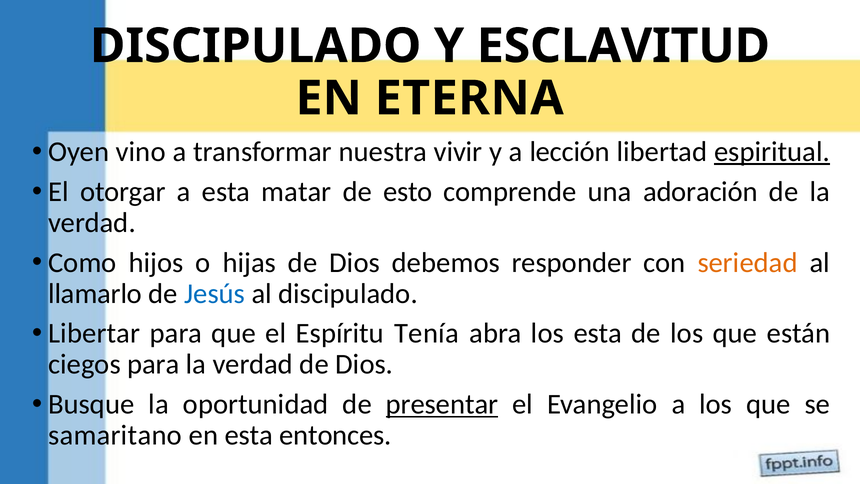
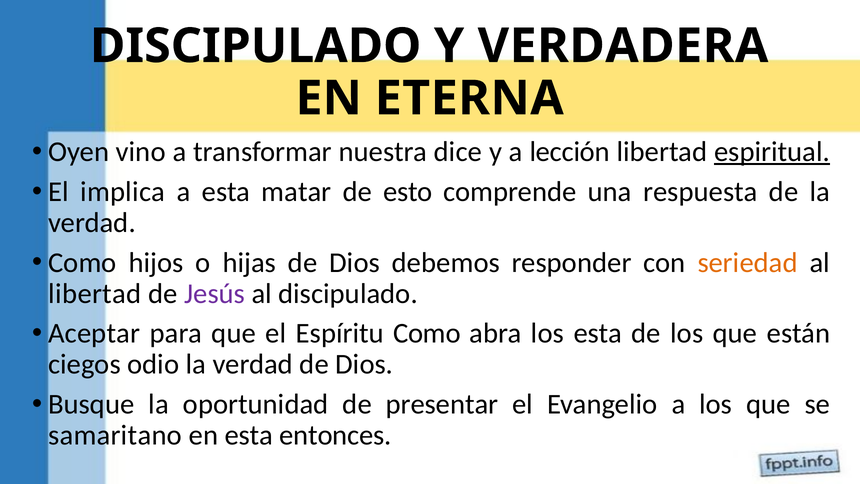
ESCLAVITUD: ESCLAVITUD -> VERDADERA
vivir: vivir -> dice
otorgar: otorgar -> implica
adoración: adoración -> respuesta
llamarlo at (95, 293): llamarlo -> libertad
Jesús colour: blue -> purple
Libertar: Libertar -> Aceptar
Espíritu Tenía: Tenía -> Como
ciegos para: para -> odio
presentar underline: present -> none
